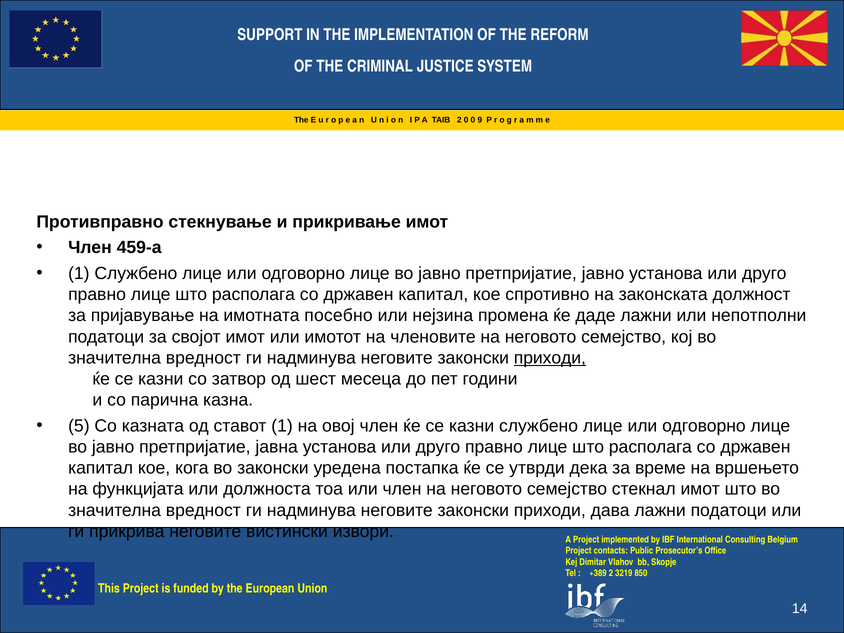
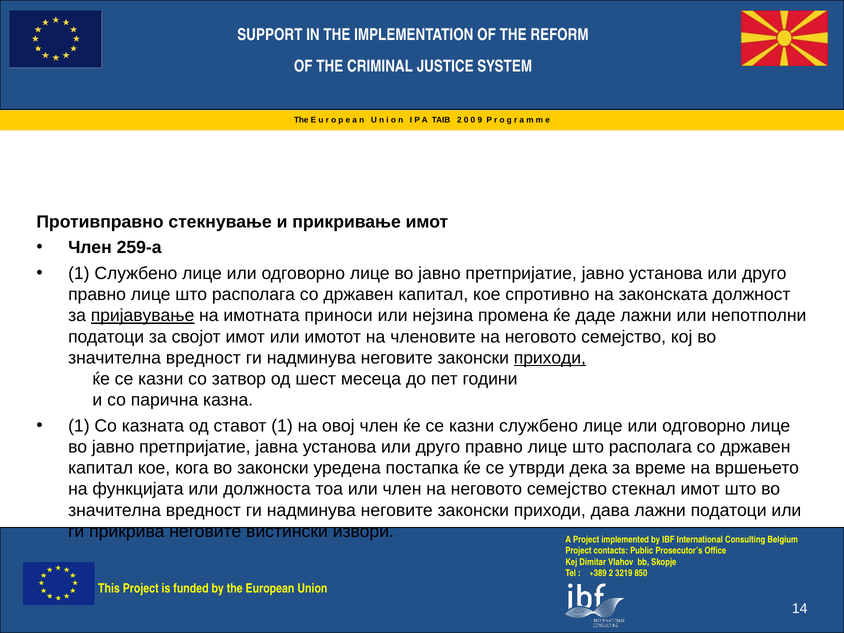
459-а: 459-а -> 259-а
пријавување underline: none -> present
посебно: посебно -> приноси
5 at (79, 426): 5 -> 1
